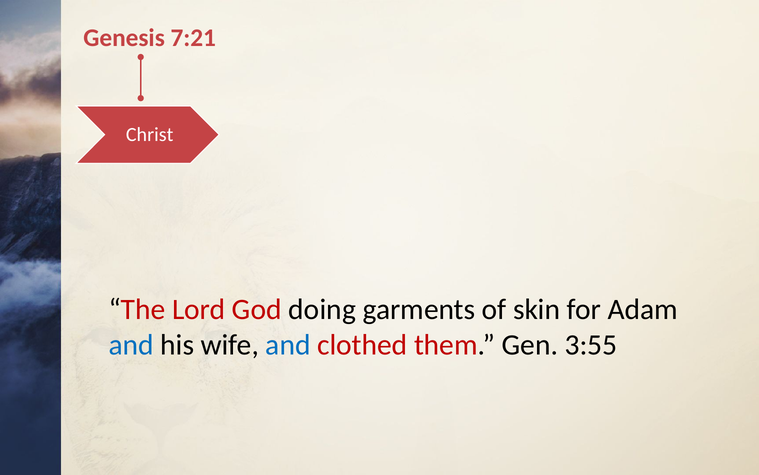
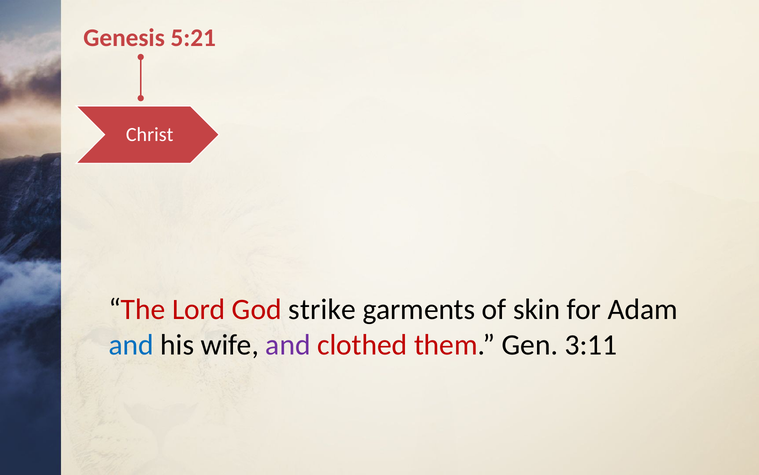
7:21: 7:21 -> 5:21
doing: doing -> strike
and at (288, 344) colour: blue -> purple
3:55: 3:55 -> 3:11
